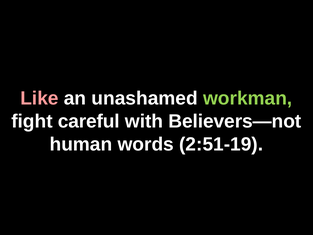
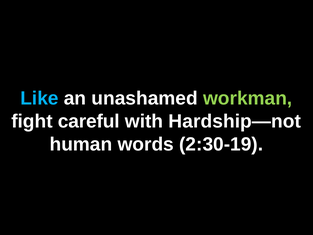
Like colour: pink -> light blue
Believers—not: Believers—not -> Hardship—not
2:51-19: 2:51-19 -> 2:30-19
